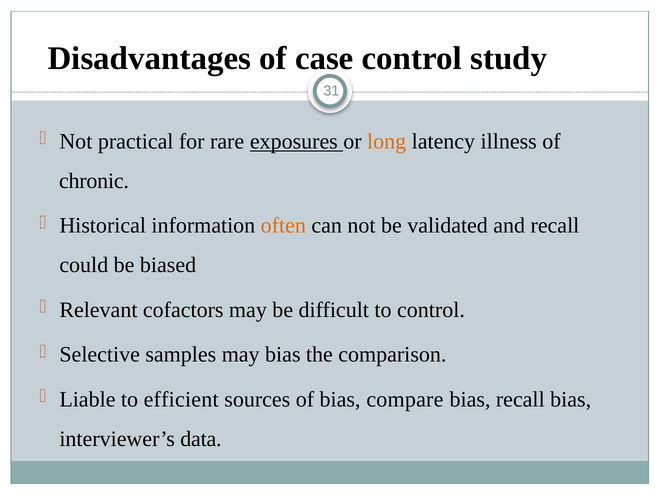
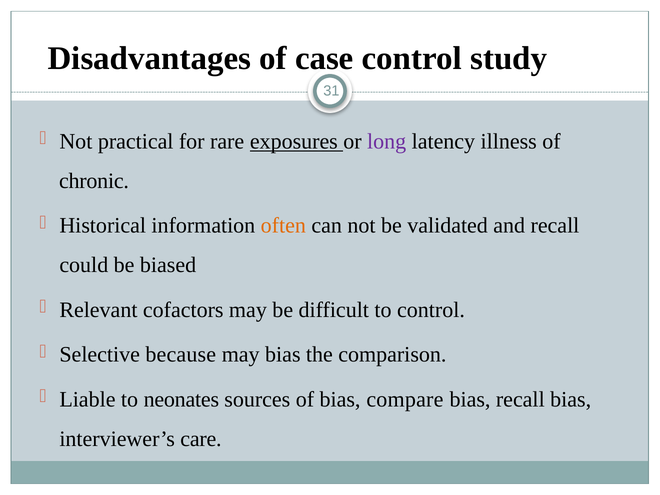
long colour: orange -> purple
samples: samples -> because
efficient: efficient -> neonates
data: data -> care
